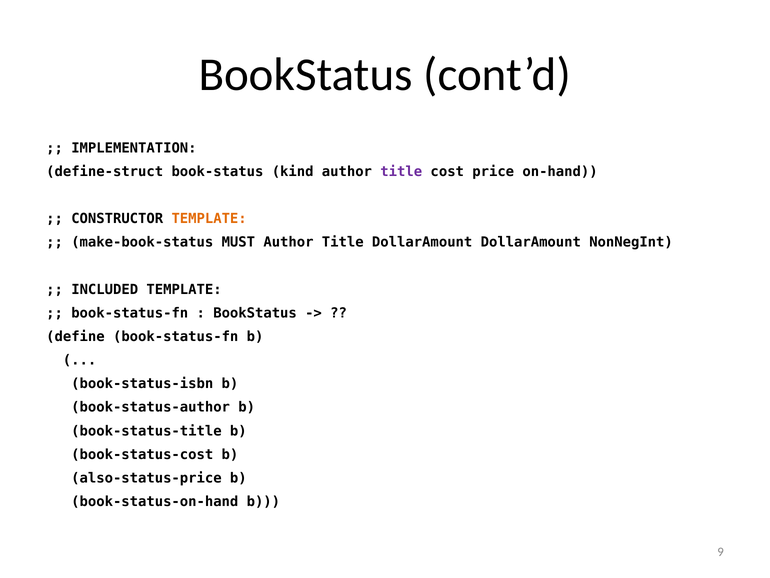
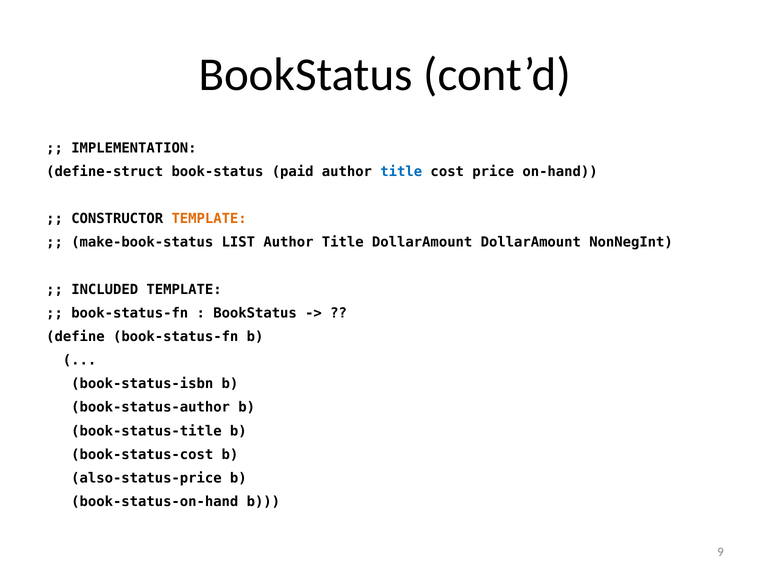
kind: kind -> paid
title at (401, 171) colour: purple -> blue
MUST: MUST -> LIST
